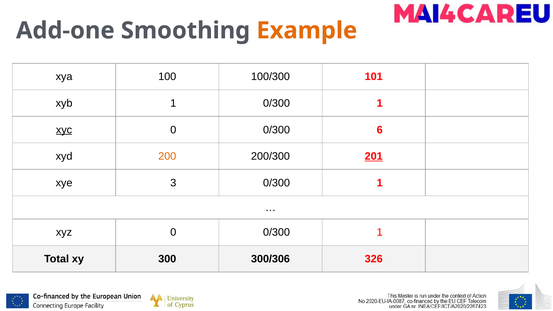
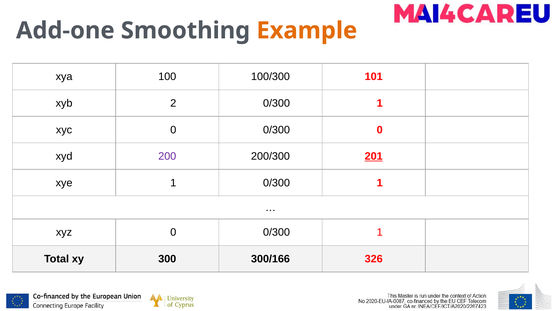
xyb 1: 1 -> 2
xyc underline: present -> none
0/300 6: 6 -> 0
200 colour: orange -> purple
xye 3: 3 -> 1
300/306: 300/306 -> 300/166
